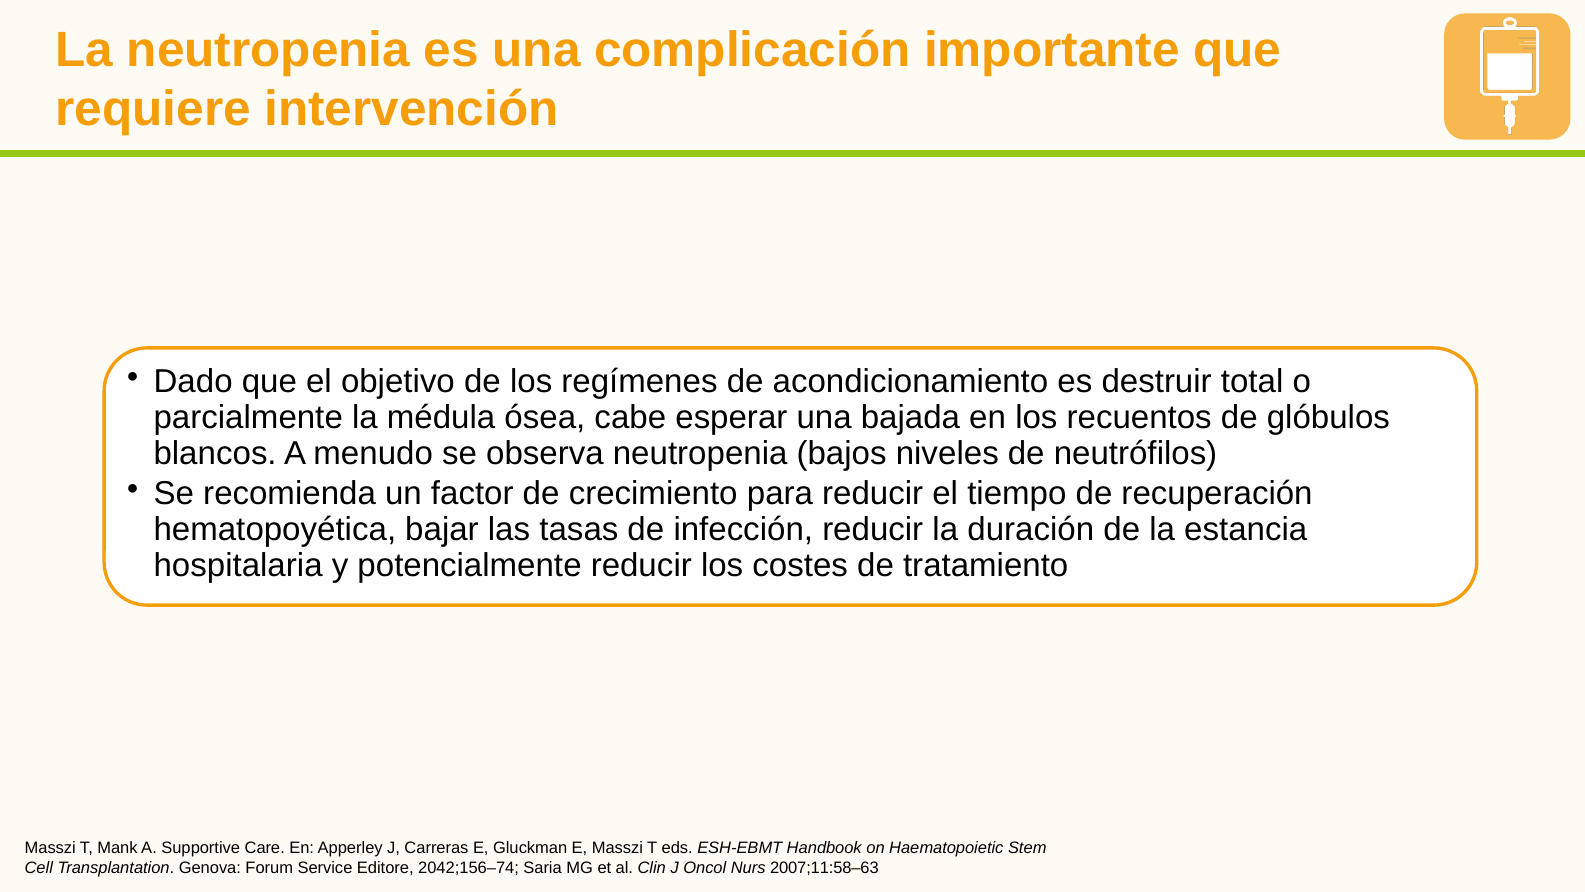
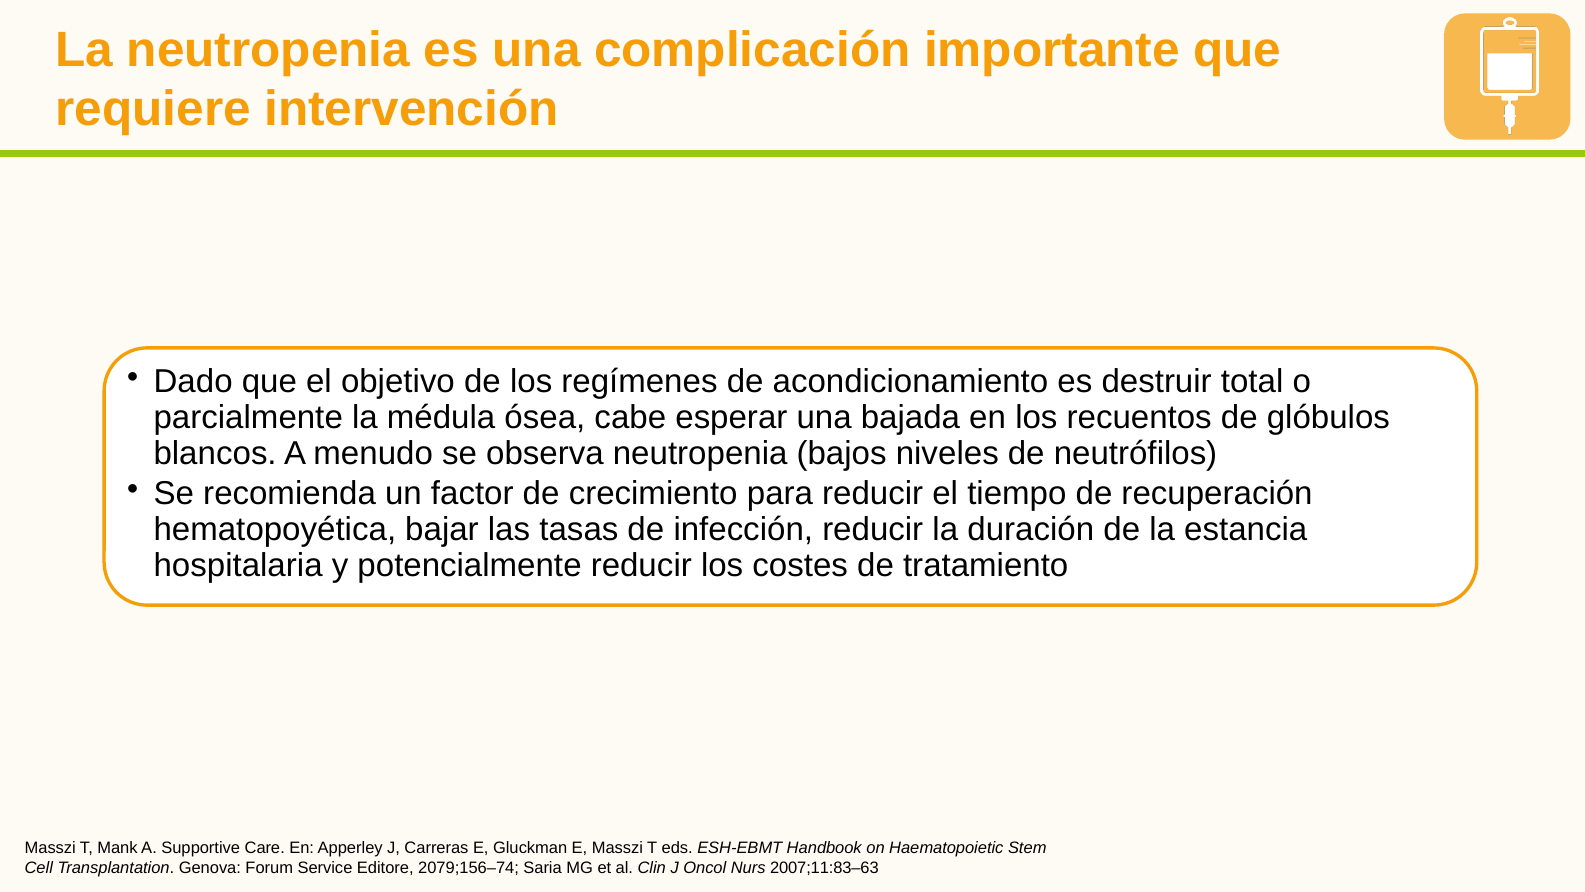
2042;156–74: 2042;156–74 -> 2079;156–74
2007;11:58–63: 2007;11:58–63 -> 2007;11:83–63
